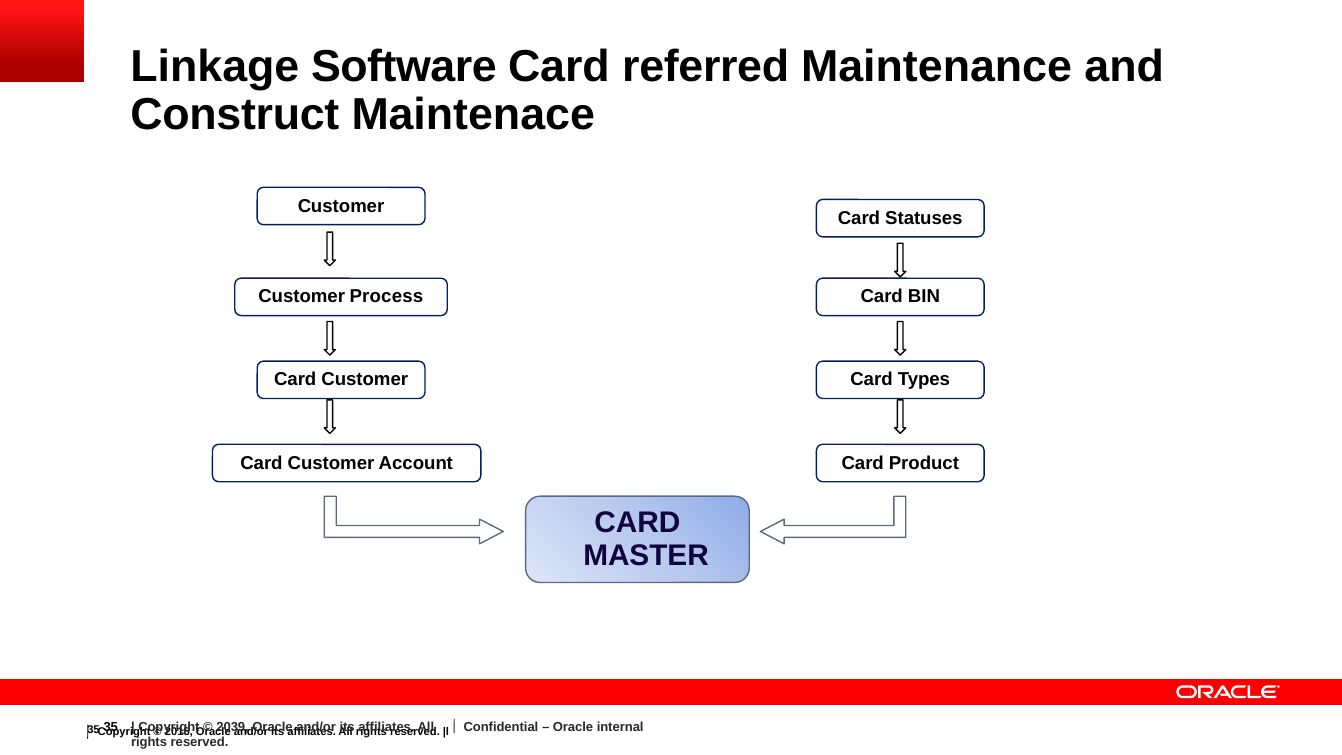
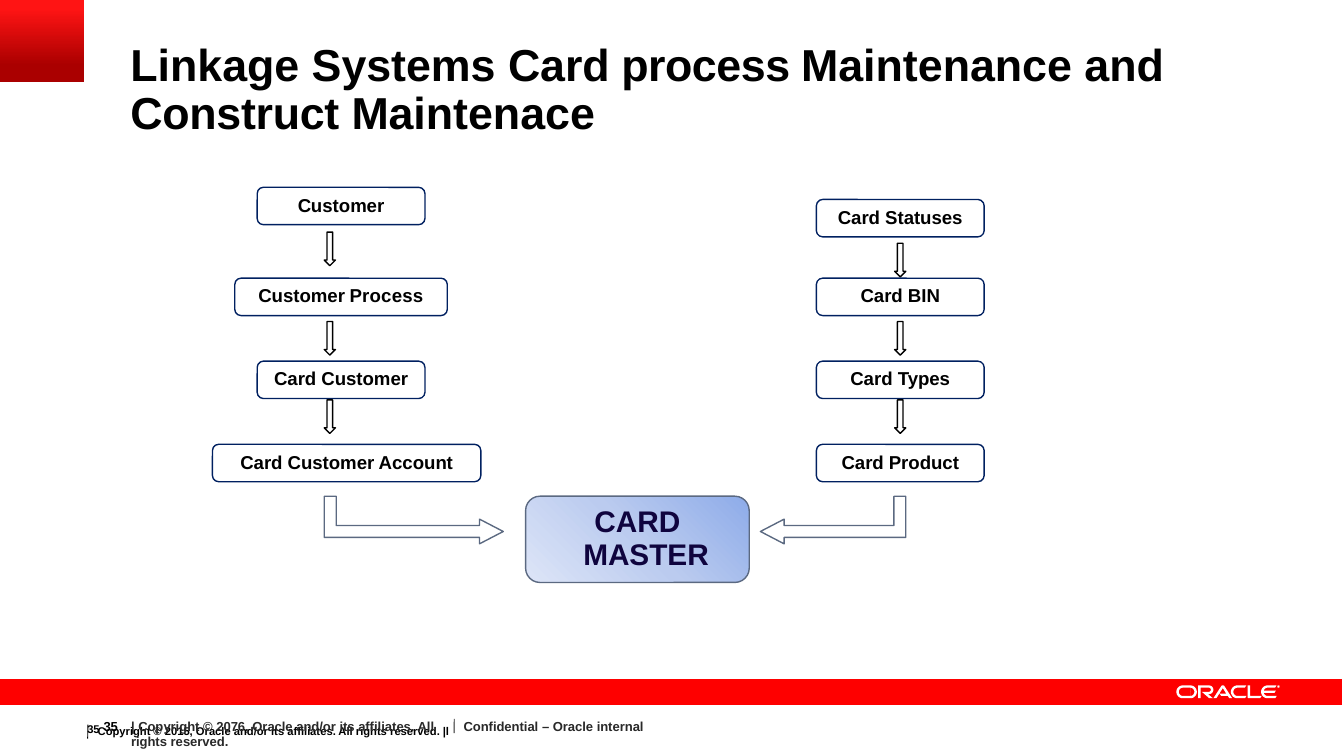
Software: Software -> Systems
Card referred: referred -> process
2039: 2039 -> 2076
